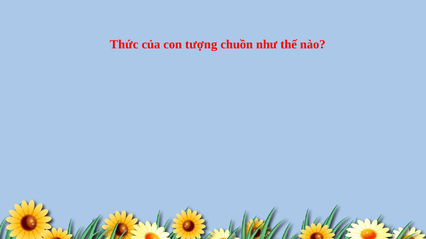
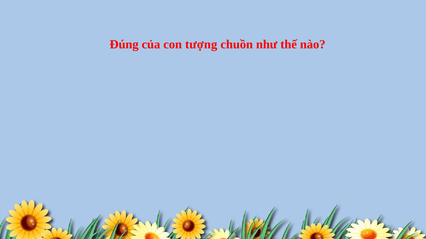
Thức: Thức -> Đúng
